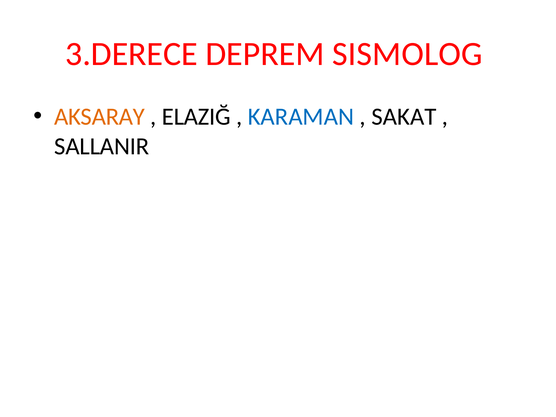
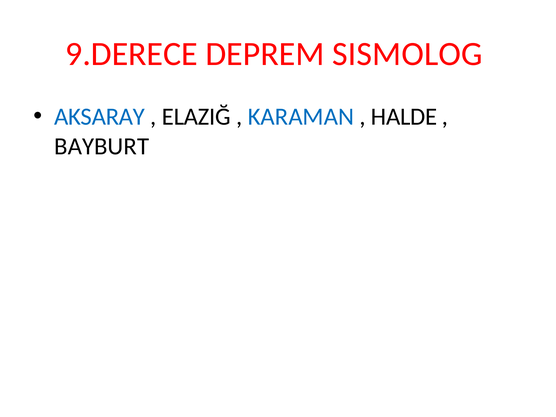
3.DERECE: 3.DERECE -> 9.DERECE
AKSARAY colour: orange -> blue
SAKAT: SAKAT -> HALDE
SALLANIR: SALLANIR -> BAYBURT
